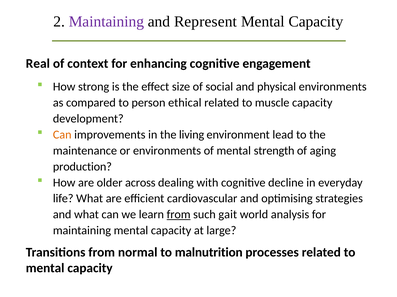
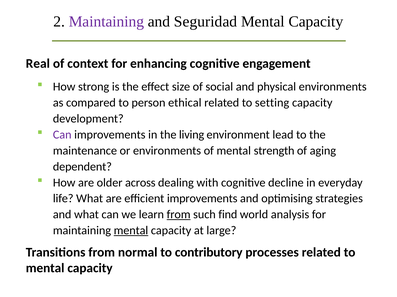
Represent: Represent -> Seguridad
muscle: muscle -> setting
Can at (62, 135) colour: orange -> purple
production: production -> dependent
efficient cardiovascular: cardiovascular -> improvements
gait: gait -> find
mental at (131, 231) underline: none -> present
malnutrition: malnutrition -> contributory
